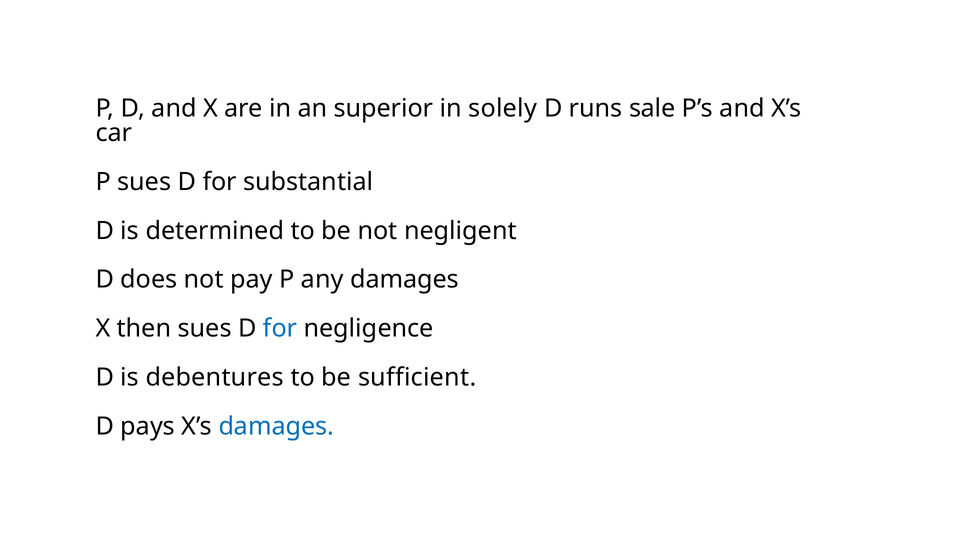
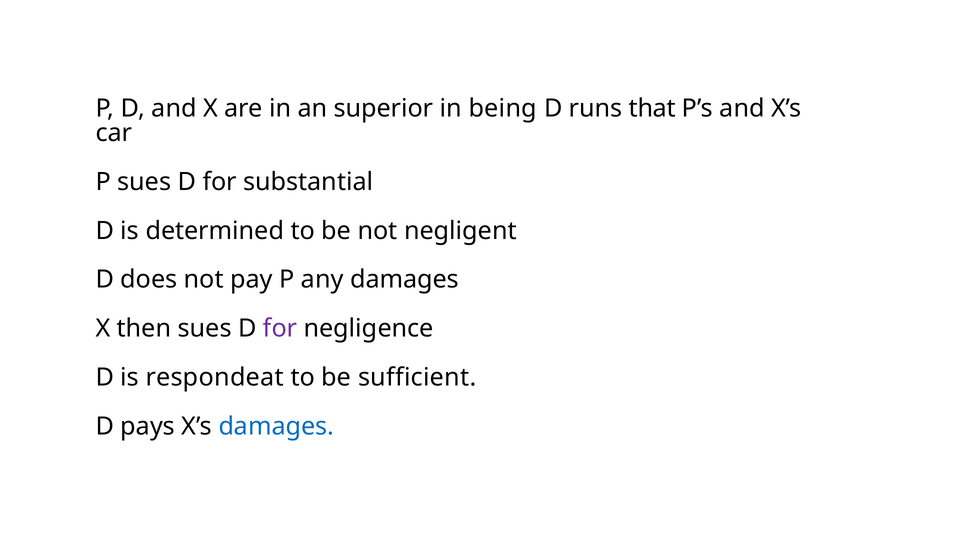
solely: solely -> being
sale: sale -> that
for at (280, 329) colour: blue -> purple
debentures: debentures -> respondeat
